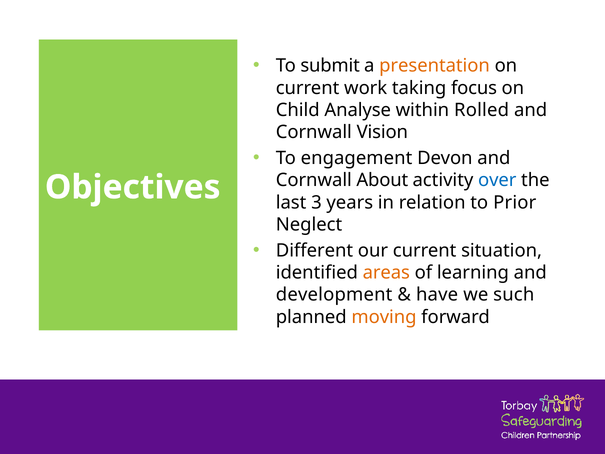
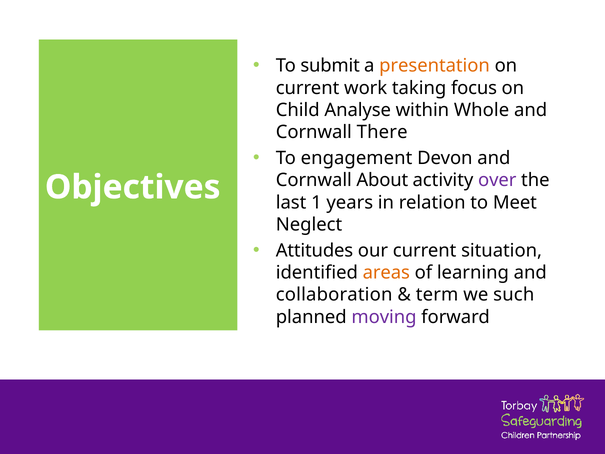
Rolled: Rolled -> Whole
Vision: Vision -> There
over colour: blue -> purple
3: 3 -> 1
Prior: Prior -> Meet
Different: Different -> Attitudes
development: development -> collaboration
have: have -> term
moving colour: orange -> purple
